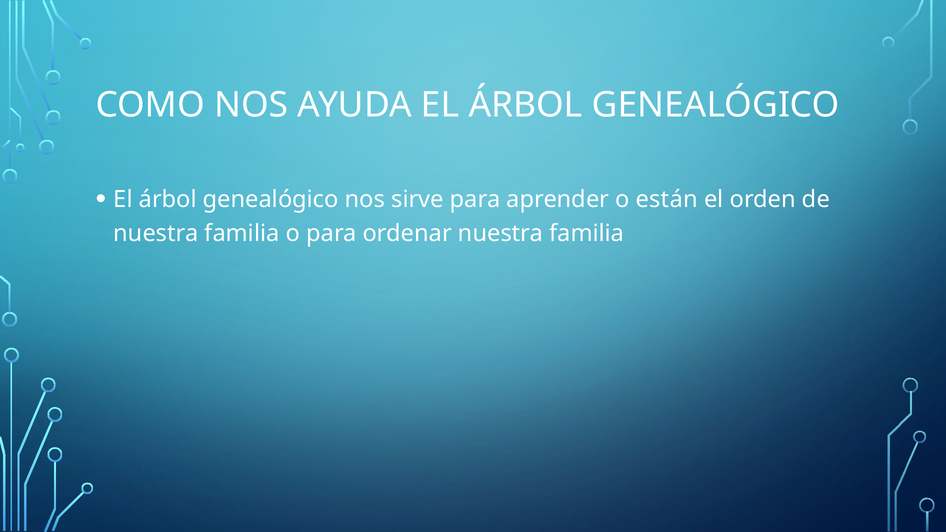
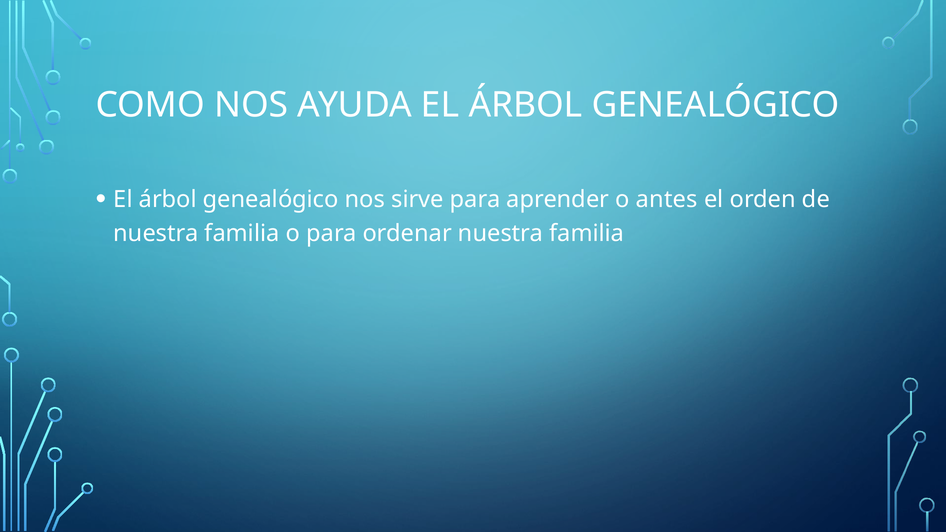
están: están -> antes
